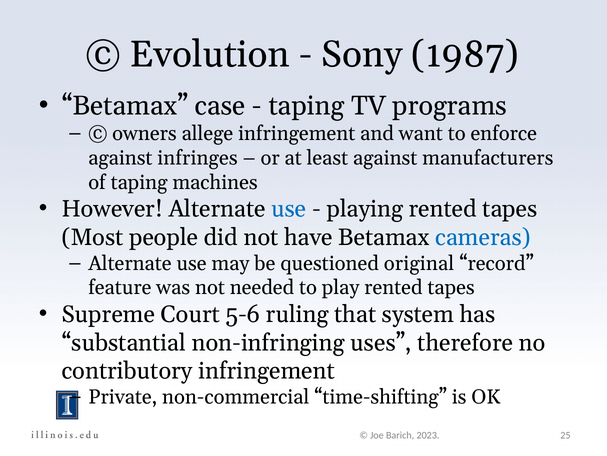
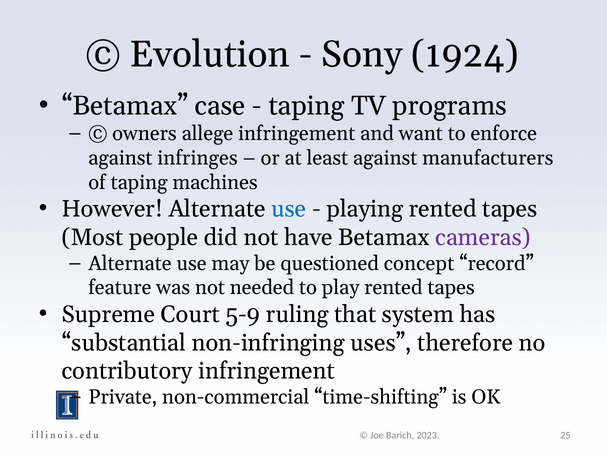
1987: 1987 -> 1924
cameras colour: blue -> purple
original: original -> concept
5-6: 5-6 -> 5-9
